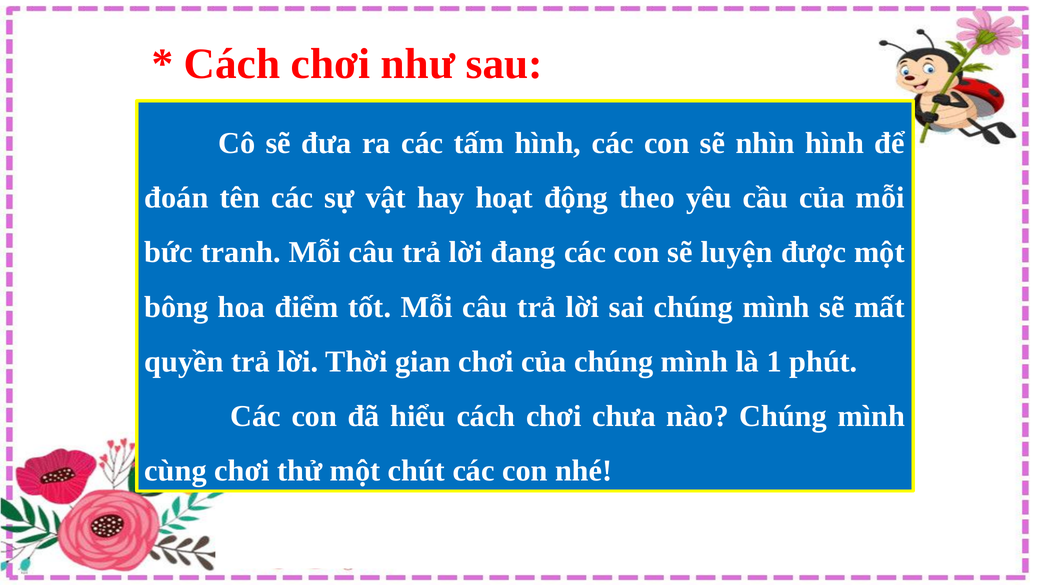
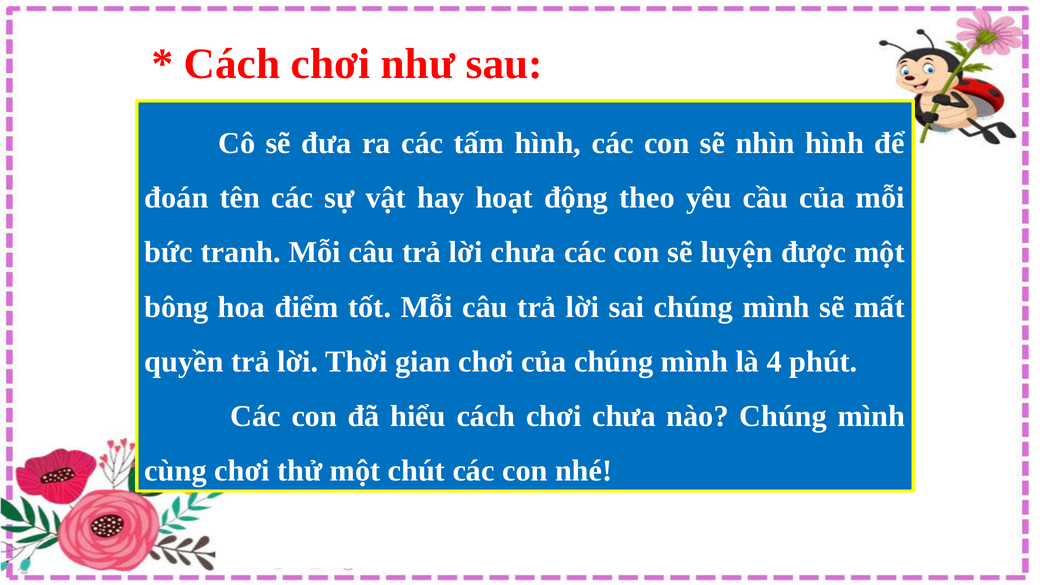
lời đang: đang -> chưa
1: 1 -> 4
